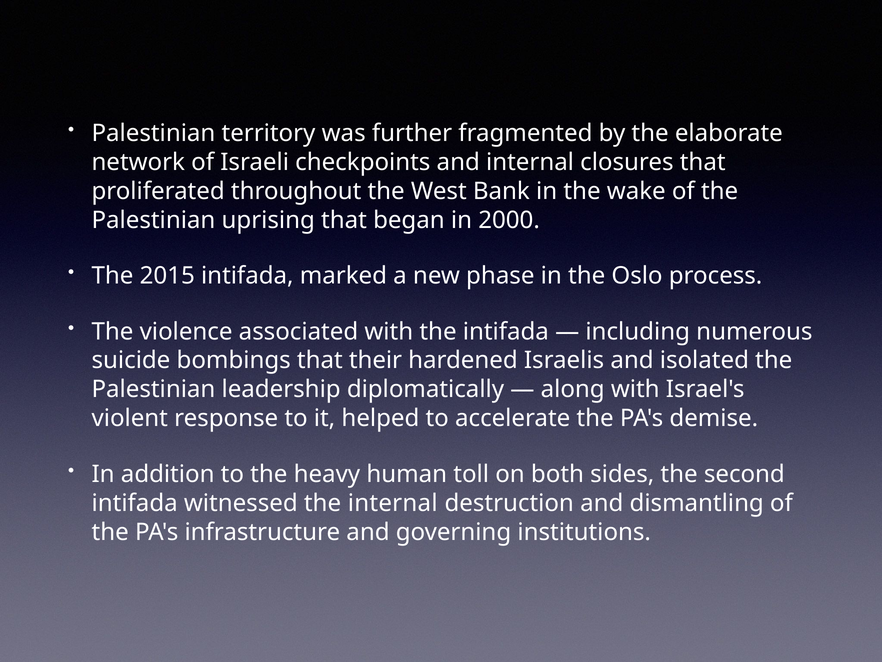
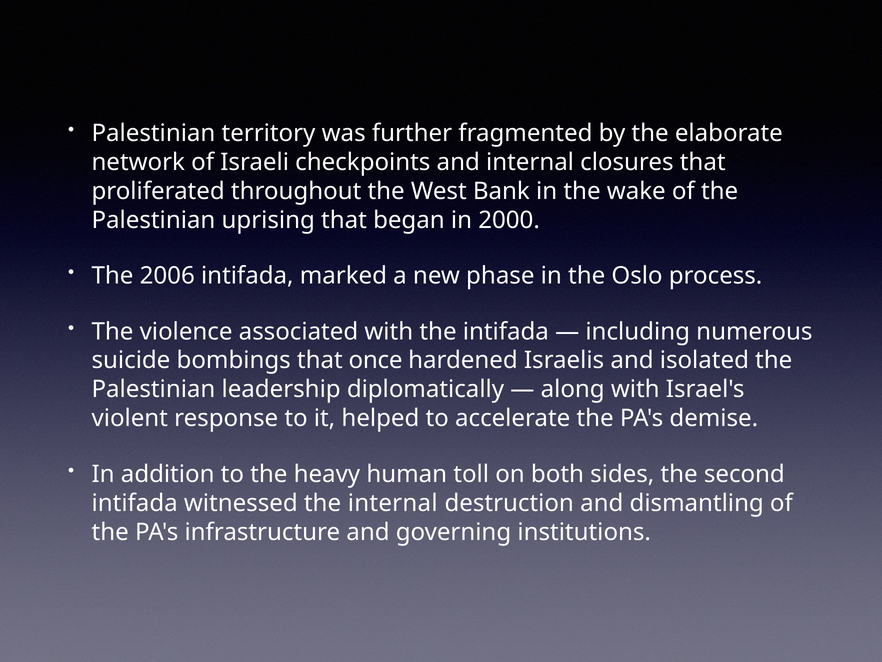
2015: 2015 -> 2006
their: their -> once
